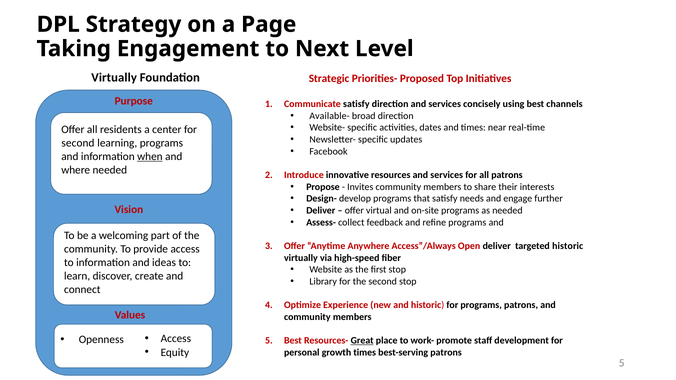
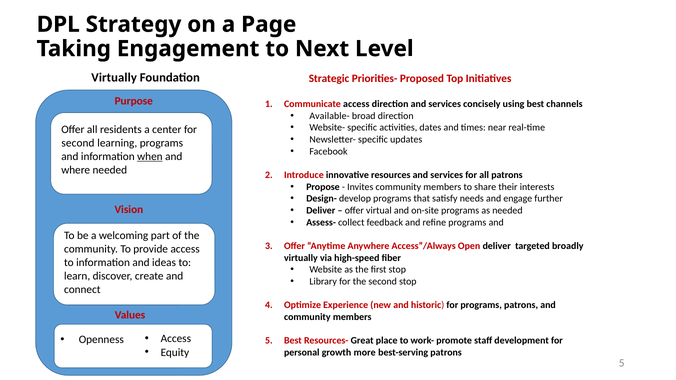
Communicate satisfy: satisfy -> access
targeted historic: historic -> broadly
Great underline: present -> none
growth times: times -> more
